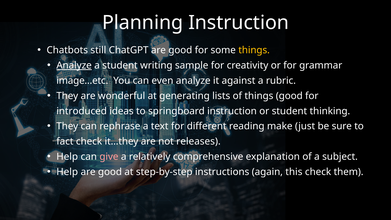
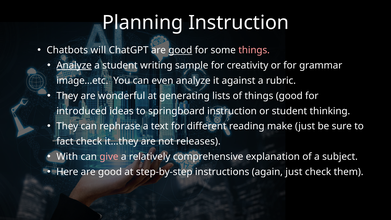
still: still -> will
good at (180, 50) underline: none -> present
things at (254, 50) colour: yellow -> pink
Help at (67, 157): Help -> With
Help at (67, 172): Help -> Here
again this: this -> just
